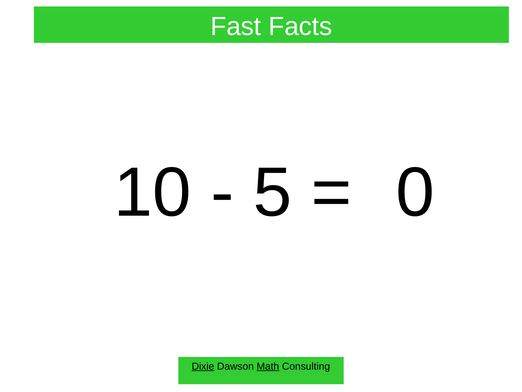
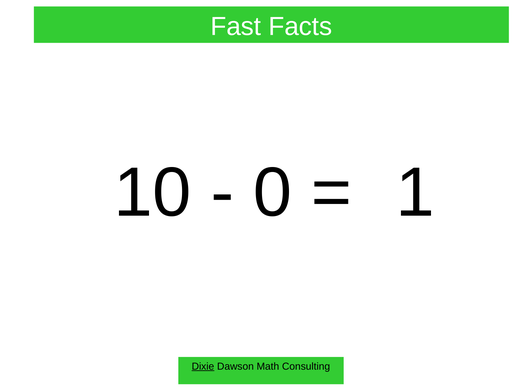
5: 5 -> 0
0: 0 -> 1
Math underline: present -> none
